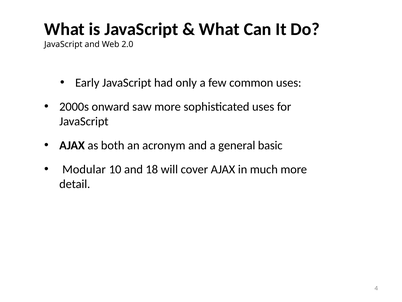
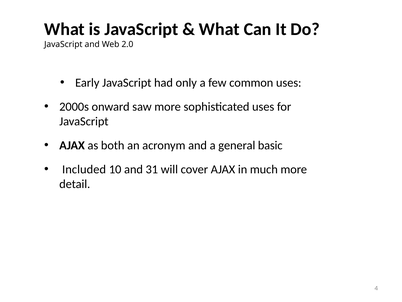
Modular: Modular -> Included
18: 18 -> 31
